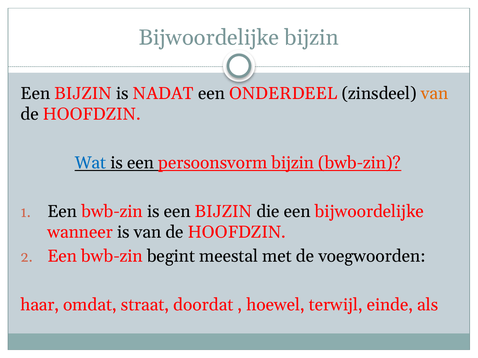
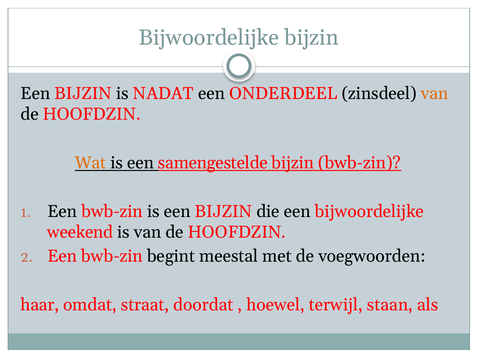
Wat colour: blue -> orange
persoonsvorm: persoonsvorm -> samengestelde
wanneer: wanneer -> weekend
einde: einde -> staan
